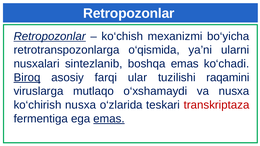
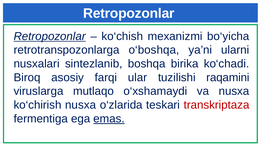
o‘qismida: o‘qismida -> o‘boshqa
boshqa emas: emas -> birika
Biroq underline: present -> none
